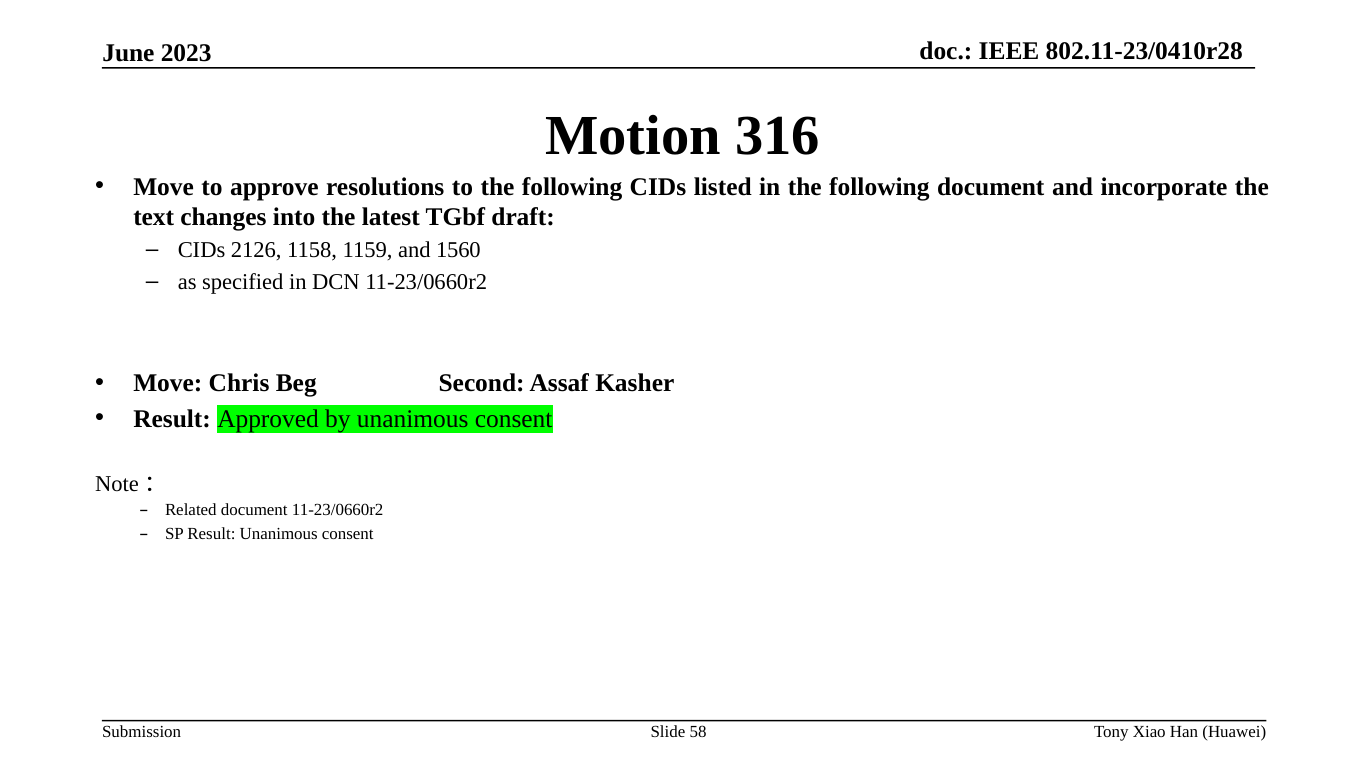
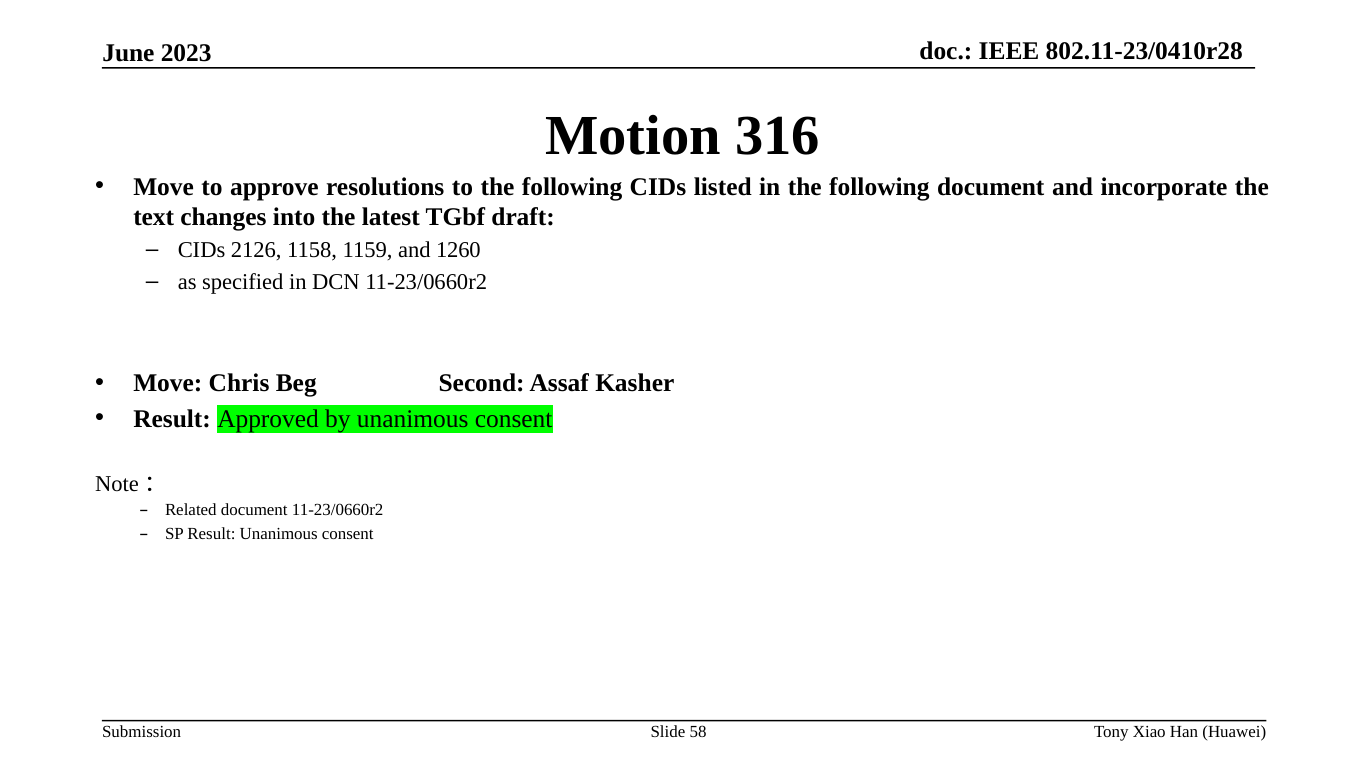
1560: 1560 -> 1260
